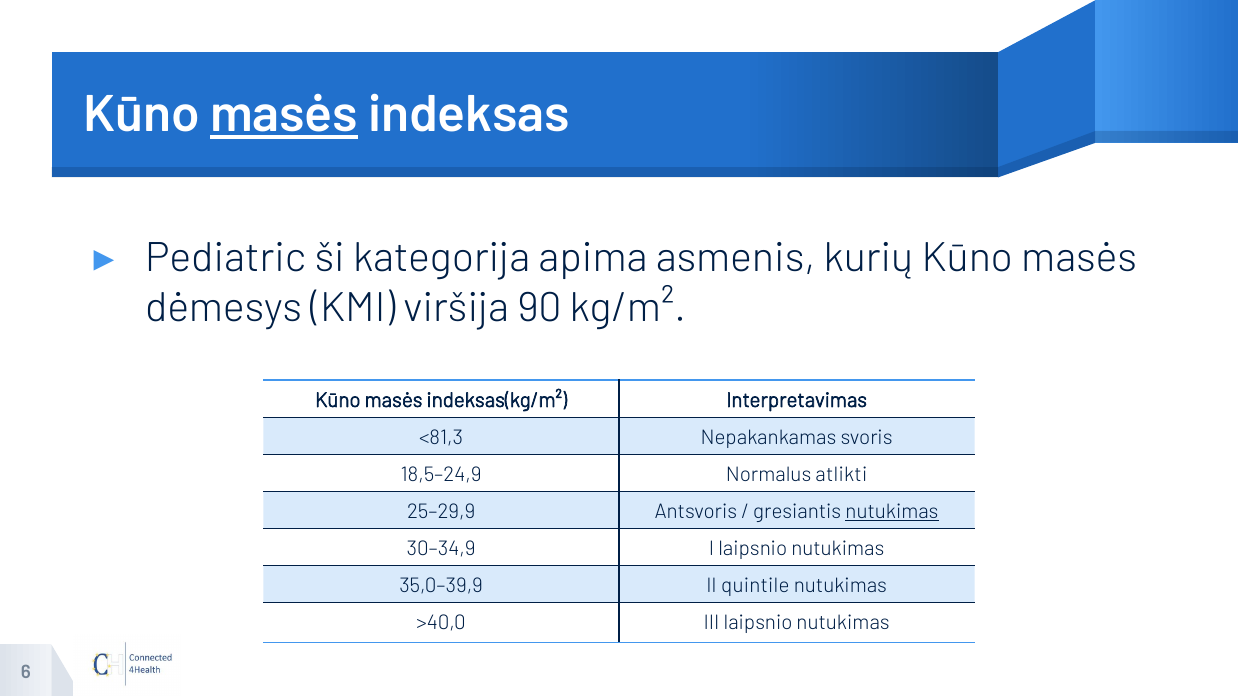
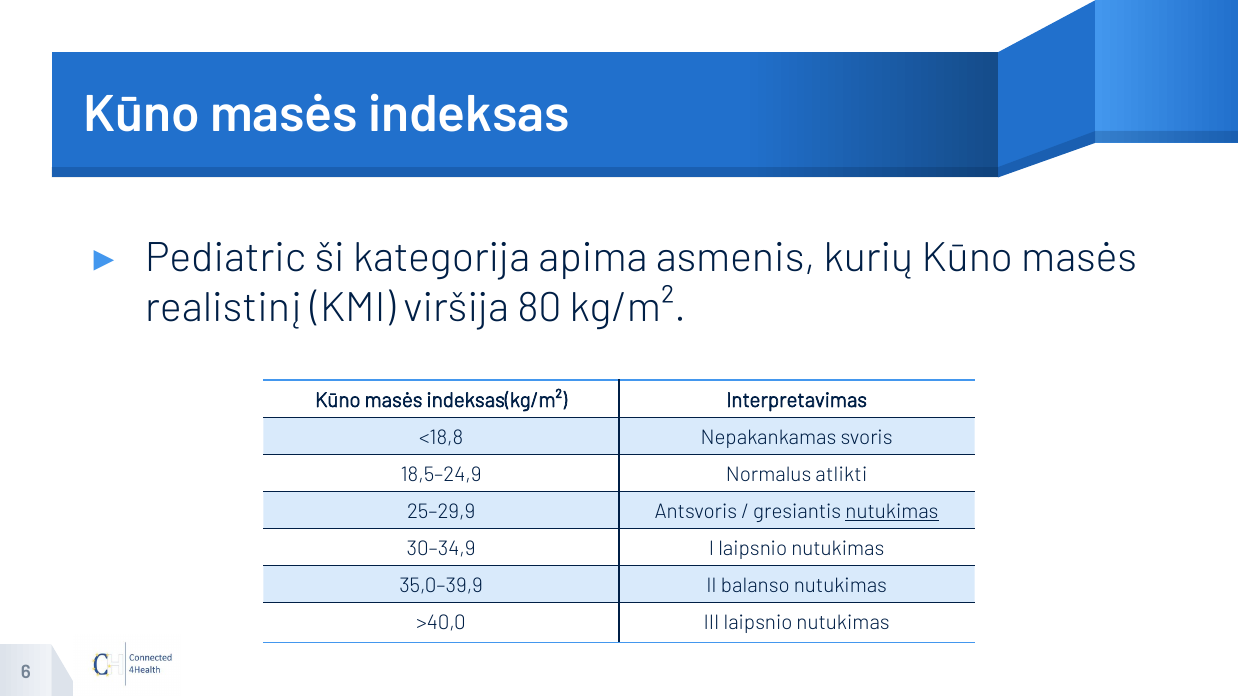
masės at (284, 115) underline: present -> none
dėmesys: dėmesys -> realistinį
90: 90 -> 80
<81,3: <81,3 -> <18,8
quintile: quintile -> balanso
